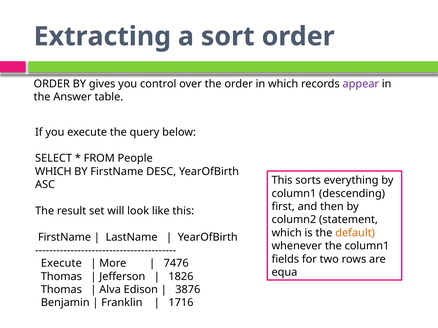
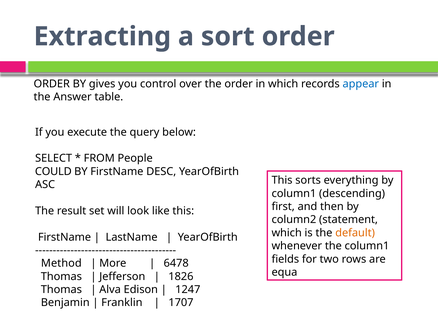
appear colour: purple -> blue
WHICH at (53, 172): WHICH -> COULD
Execute at (61, 264): Execute -> Method
7476: 7476 -> 6478
3876: 3876 -> 1247
1716: 1716 -> 1707
